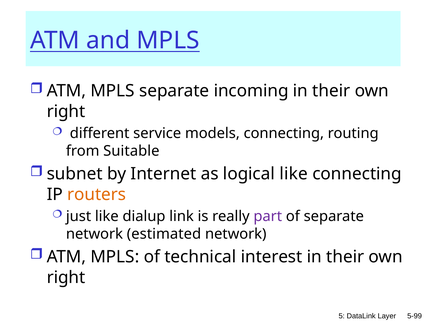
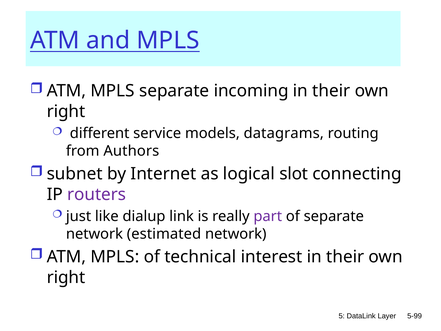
models connecting: connecting -> datagrams
Suitable: Suitable -> Authors
logical like: like -> slot
routers colour: orange -> purple
